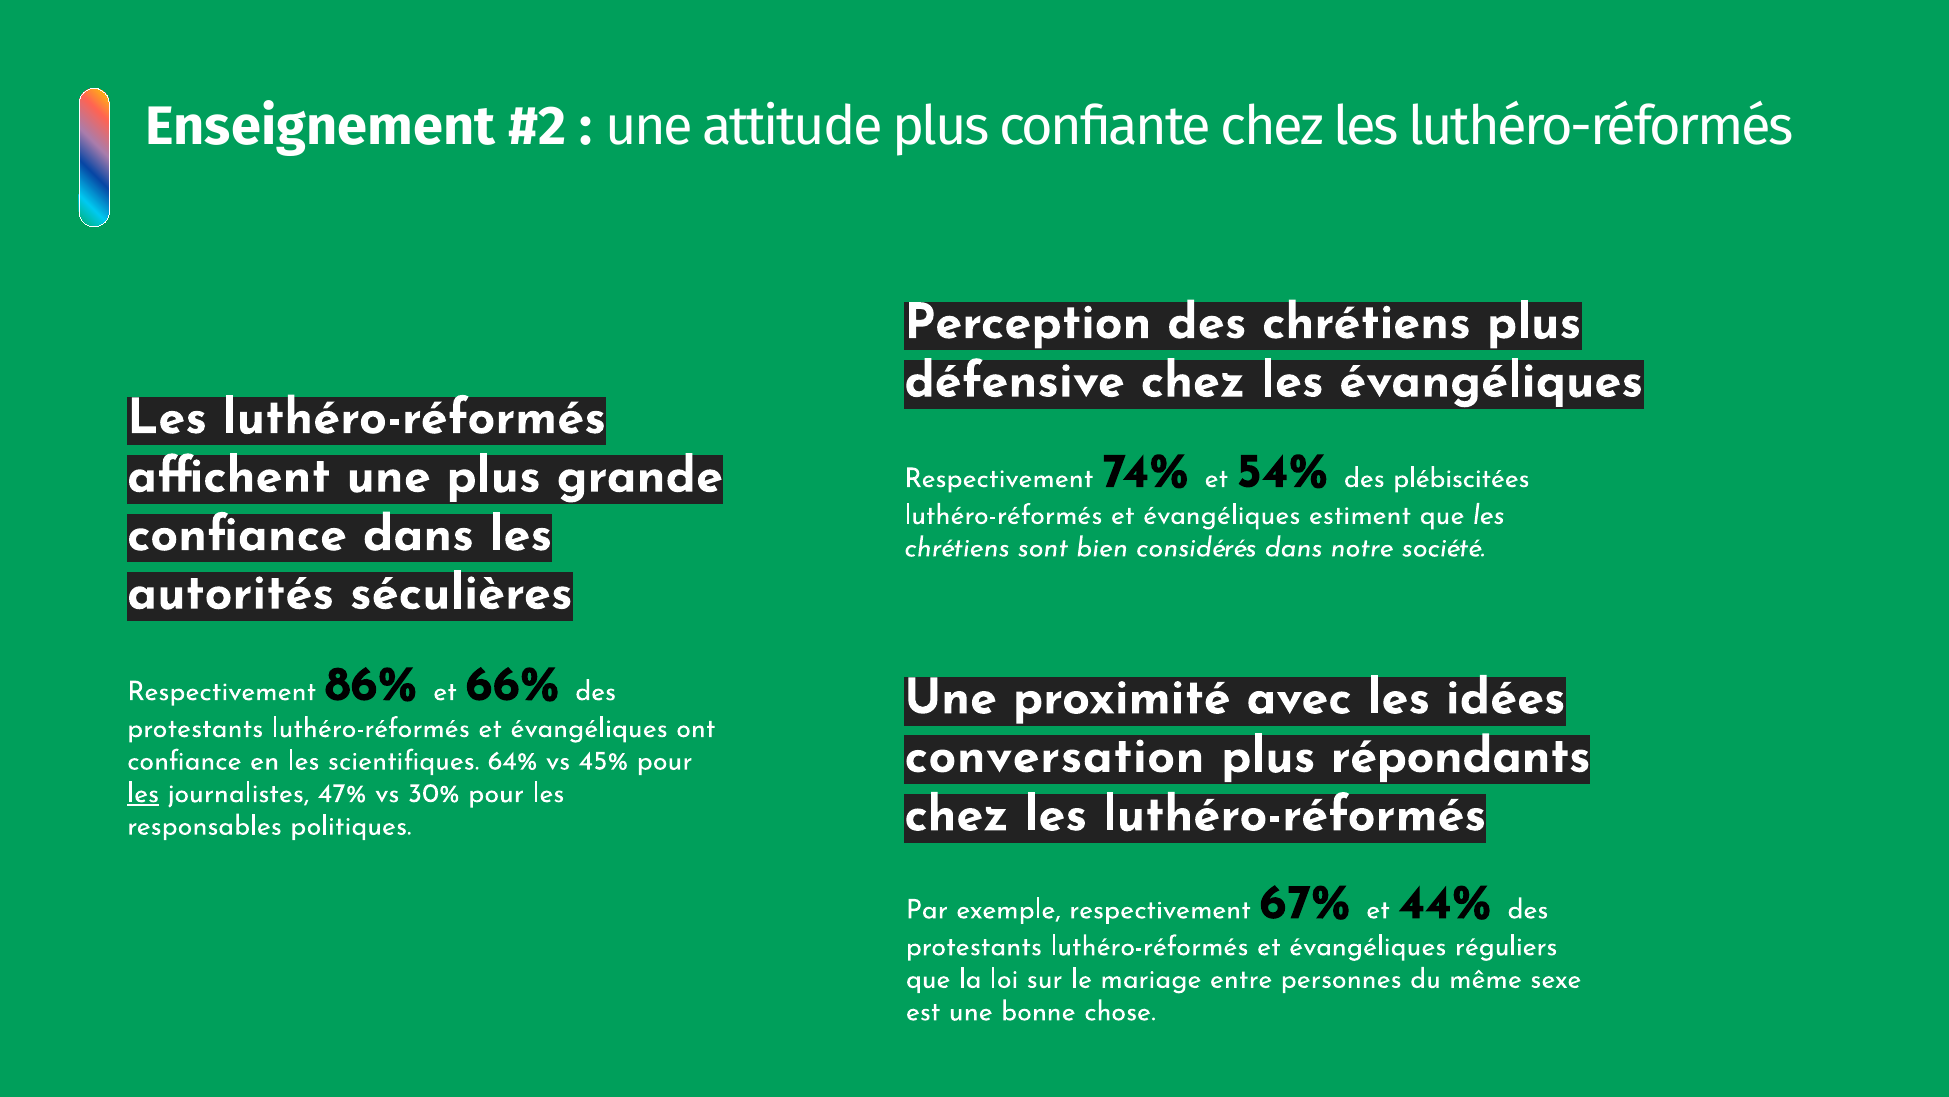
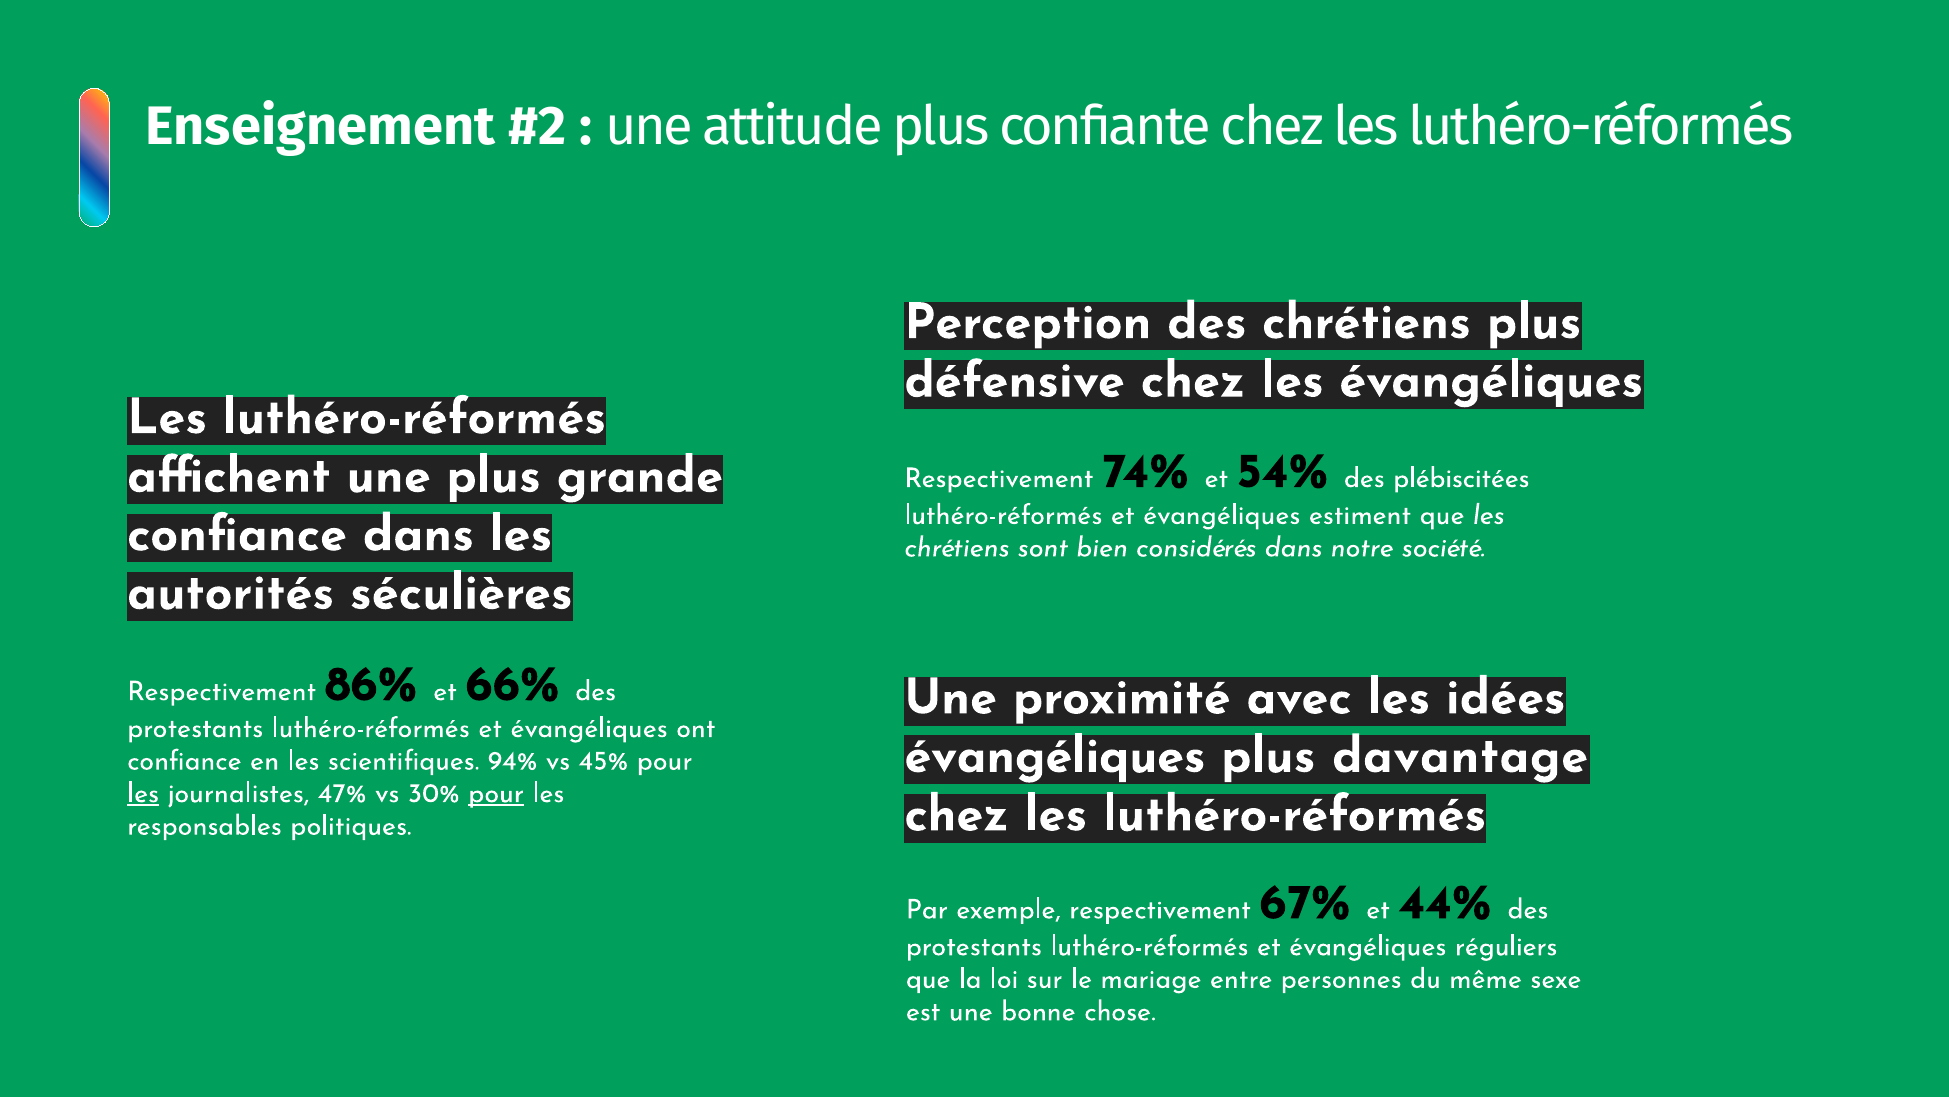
conversation at (1055, 755): conversation -> évangéliques
répondants: répondants -> davantage
64%: 64% -> 94%
pour at (496, 793) underline: none -> present
